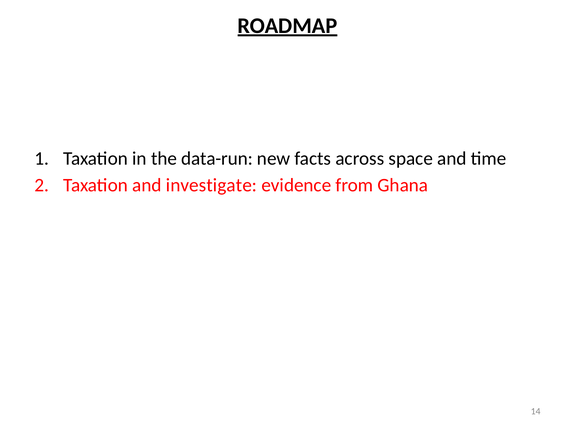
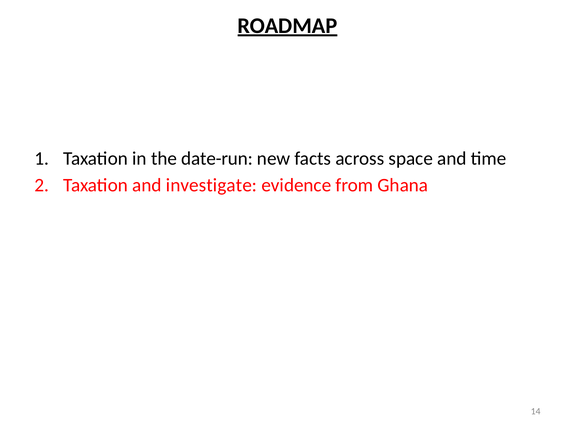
data-run: data-run -> date-run
